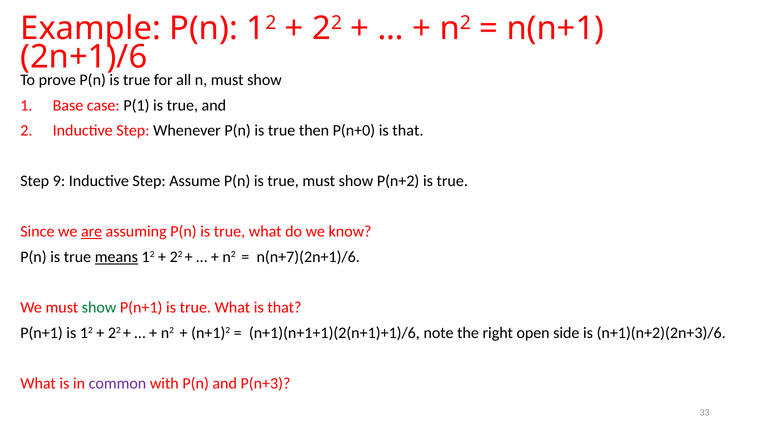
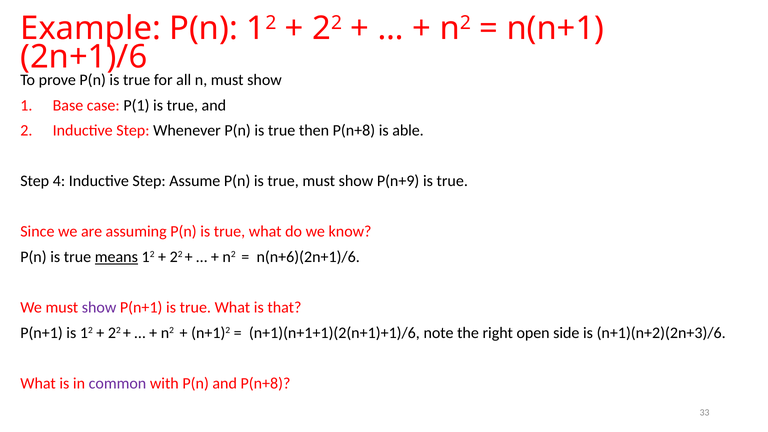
then P(n+0: P(n+0 -> P(n+8
that at (408, 131): that -> able
9: 9 -> 4
P(n+2: P(n+2 -> P(n+9
are underline: present -> none
n(n+7)(2n+1)/6: n(n+7)(2n+1)/6 -> n(n+6)(2n+1)/6
show at (99, 308) colour: green -> purple
and P(n+3: P(n+3 -> P(n+8
